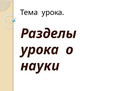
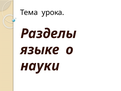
урока at (40, 50): урока -> языке
